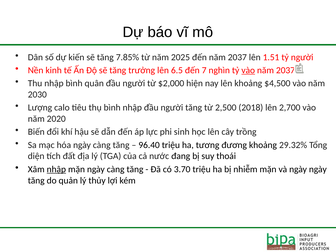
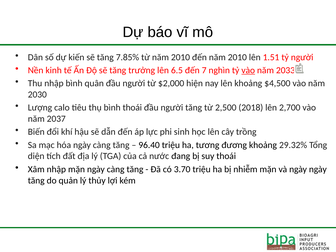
từ năm 2025: 2025 -> 2010
đến năm 2037: 2037 -> 2010
2037 at (285, 70): 2037 -> 2033
bình nhập: nhập -> thoái
2020: 2020 -> 2037
nhập at (56, 169) underline: present -> none
